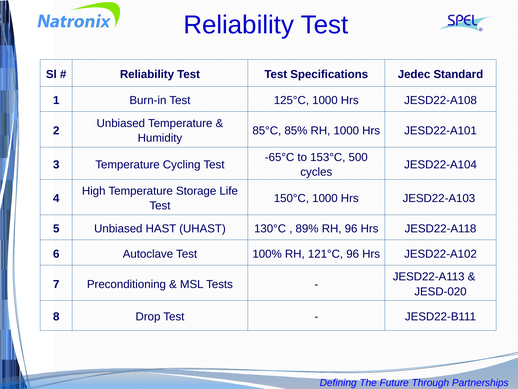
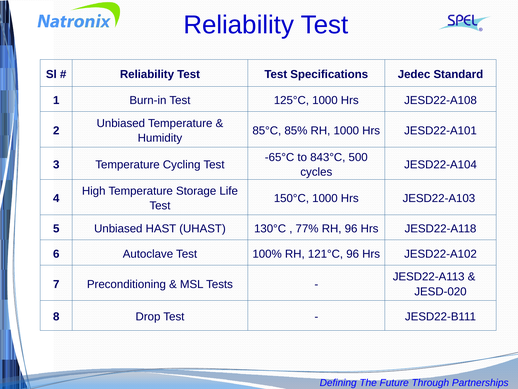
153°C: 153°C -> 843°C
89%: 89% -> 77%
